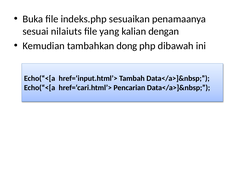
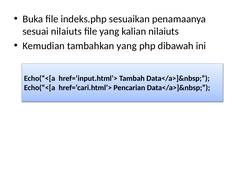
kalian dengan: dengan -> nilaiuts
tambahkan dong: dong -> yang
